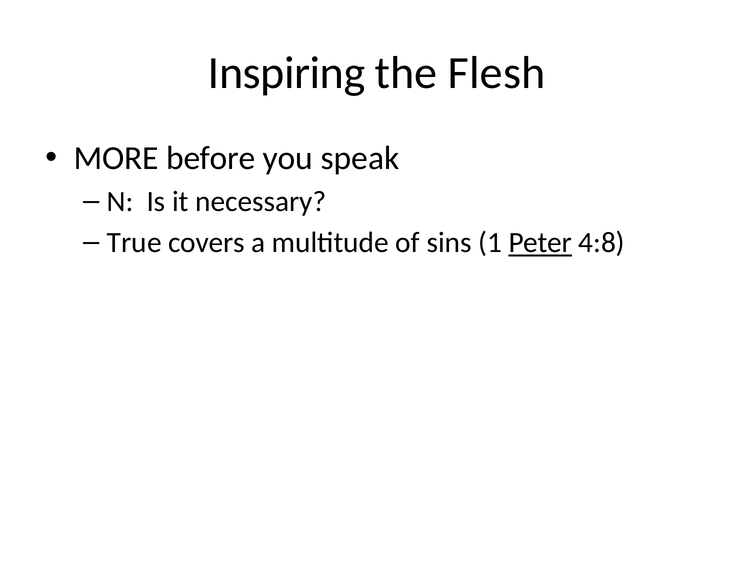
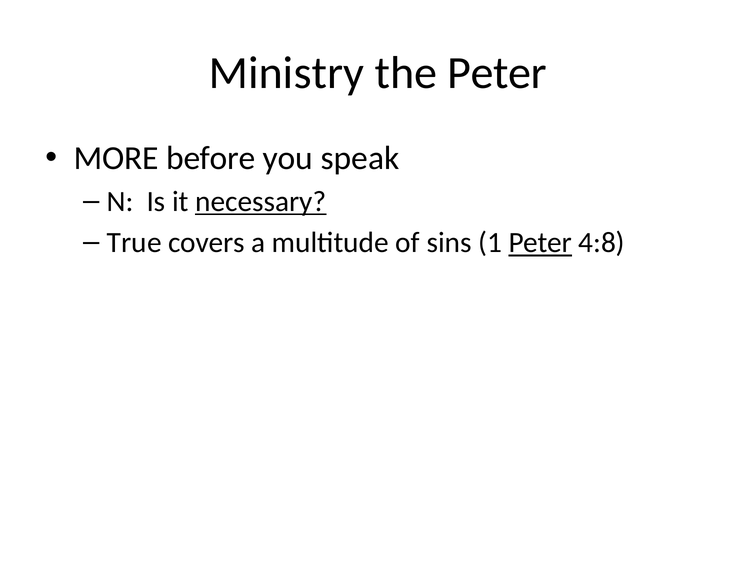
Inspiring: Inspiring -> Ministry
the Flesh: Flesh -> Peter
necessary underline: none -> present
